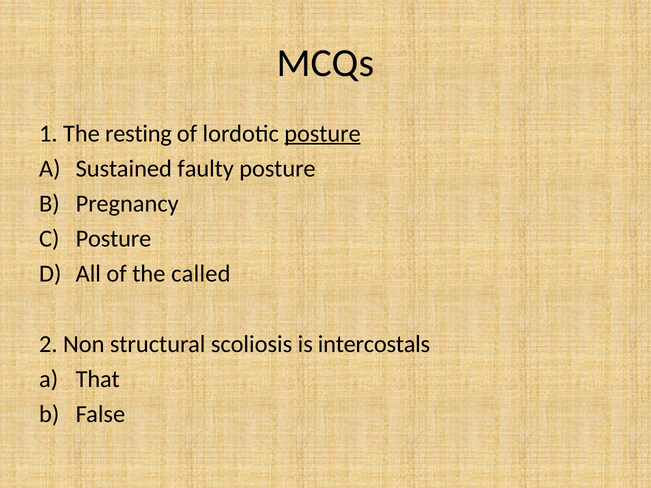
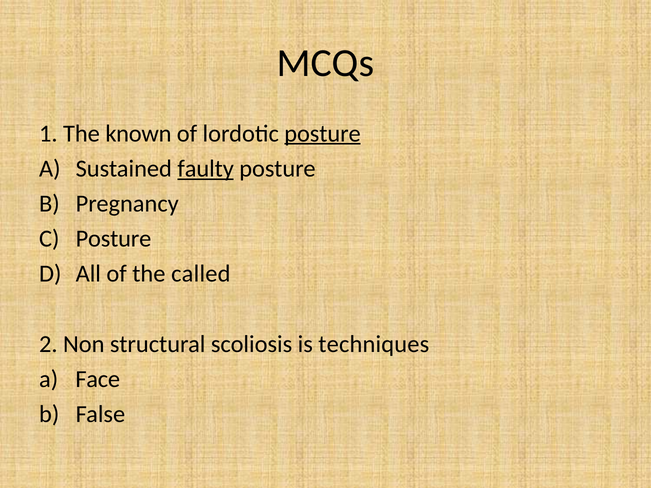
resting: resting -> known
faulty underline: none -> present
intercostals: intercostals -> techniques
That: That -> Face
